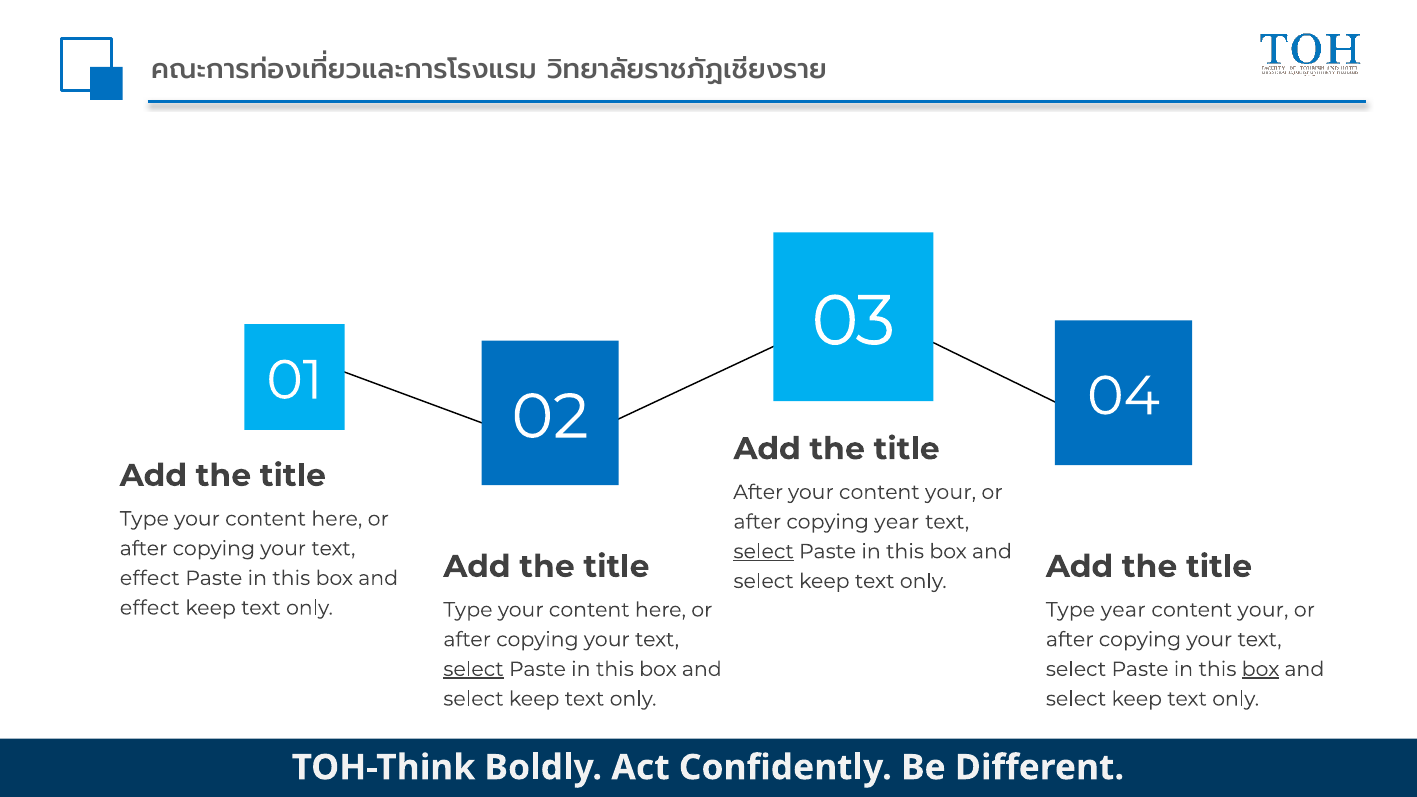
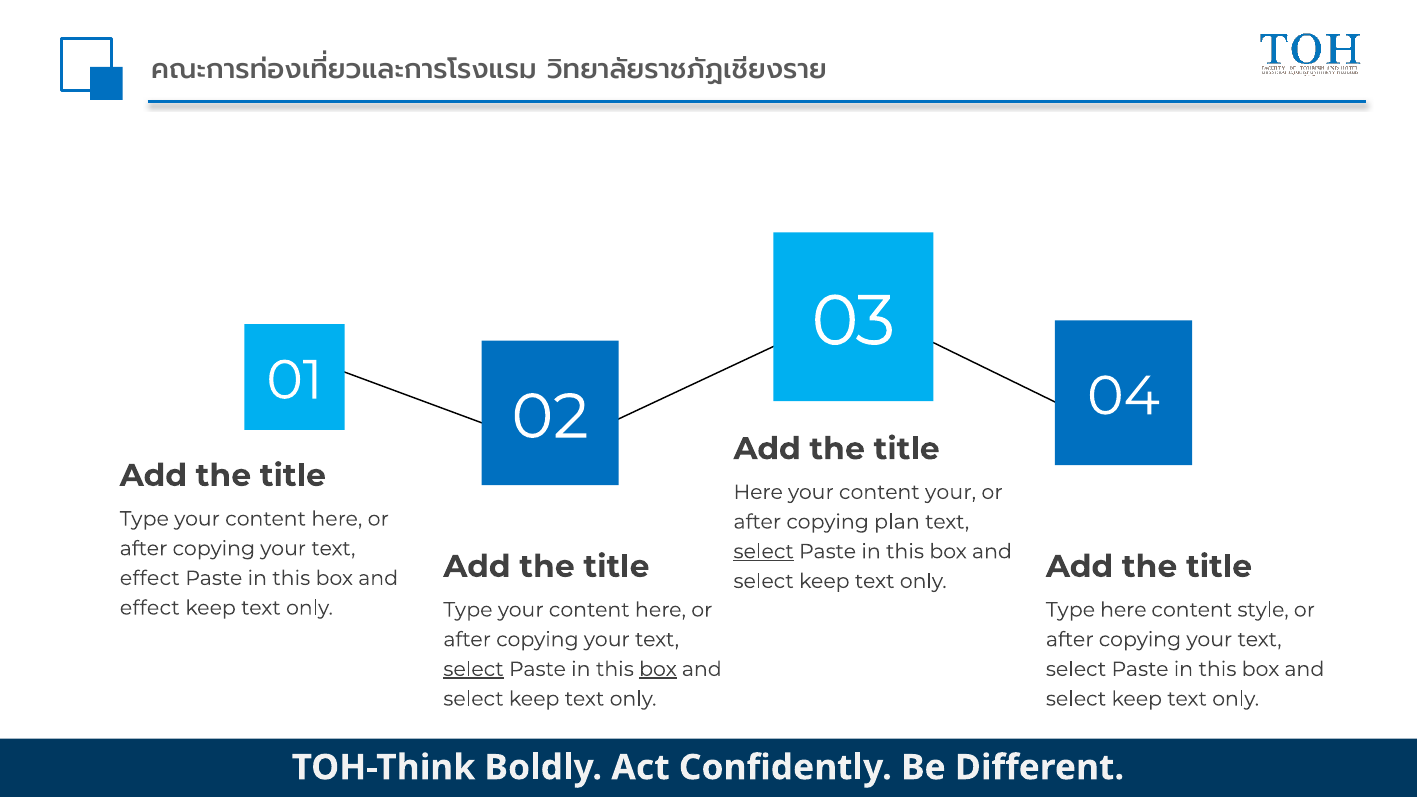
After at (758, 492): After -> Here
copying year: year -> plan
Type year: year -> here
your at (1263, 610): your -> style
box at (658, 669) underline: none -> present
box at (1261, 669) underline: present -> none
